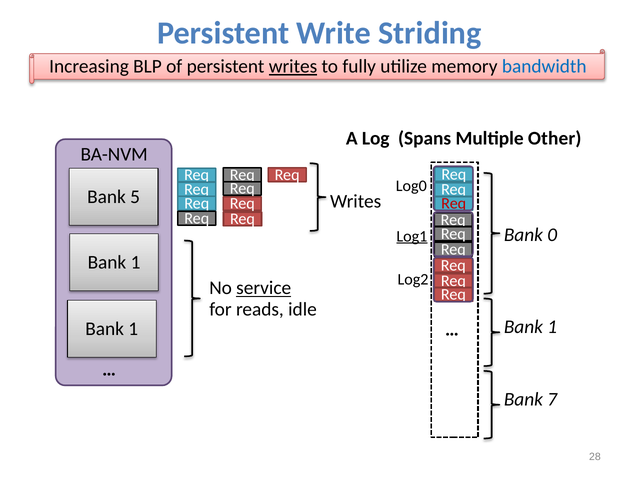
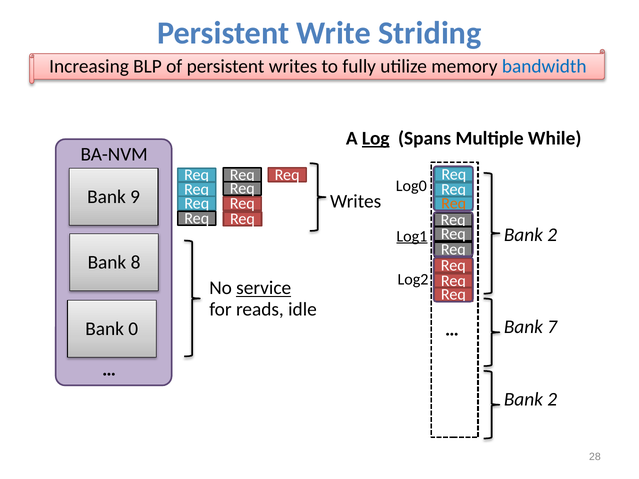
writes at (293, 67) underline: present -> none
Log underline: none -> present
Other: Other -> While
5: 5 -> 9
Req at (454, 204) colour: red -> orange
0 at (552, 235): 0 -> 2
1 at (136, 262): 1 -> 8
1 at (552, 327): 1 -> 7
1 at (133, 329): 1 -> 0
7 at (552, 399): 7 -> 2
